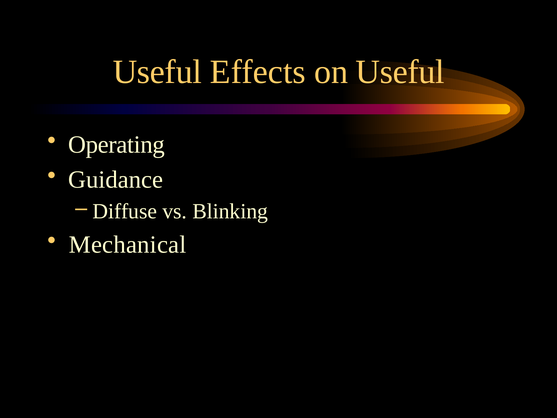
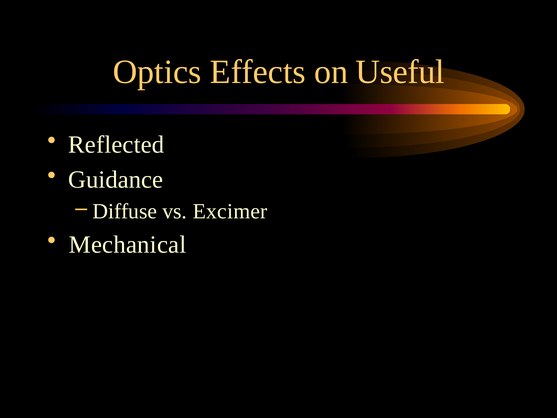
Useful at (157, 72): Useful -> Optics
Operating: Operating -> Reflected
Blinking: Blinking -> Excimer
